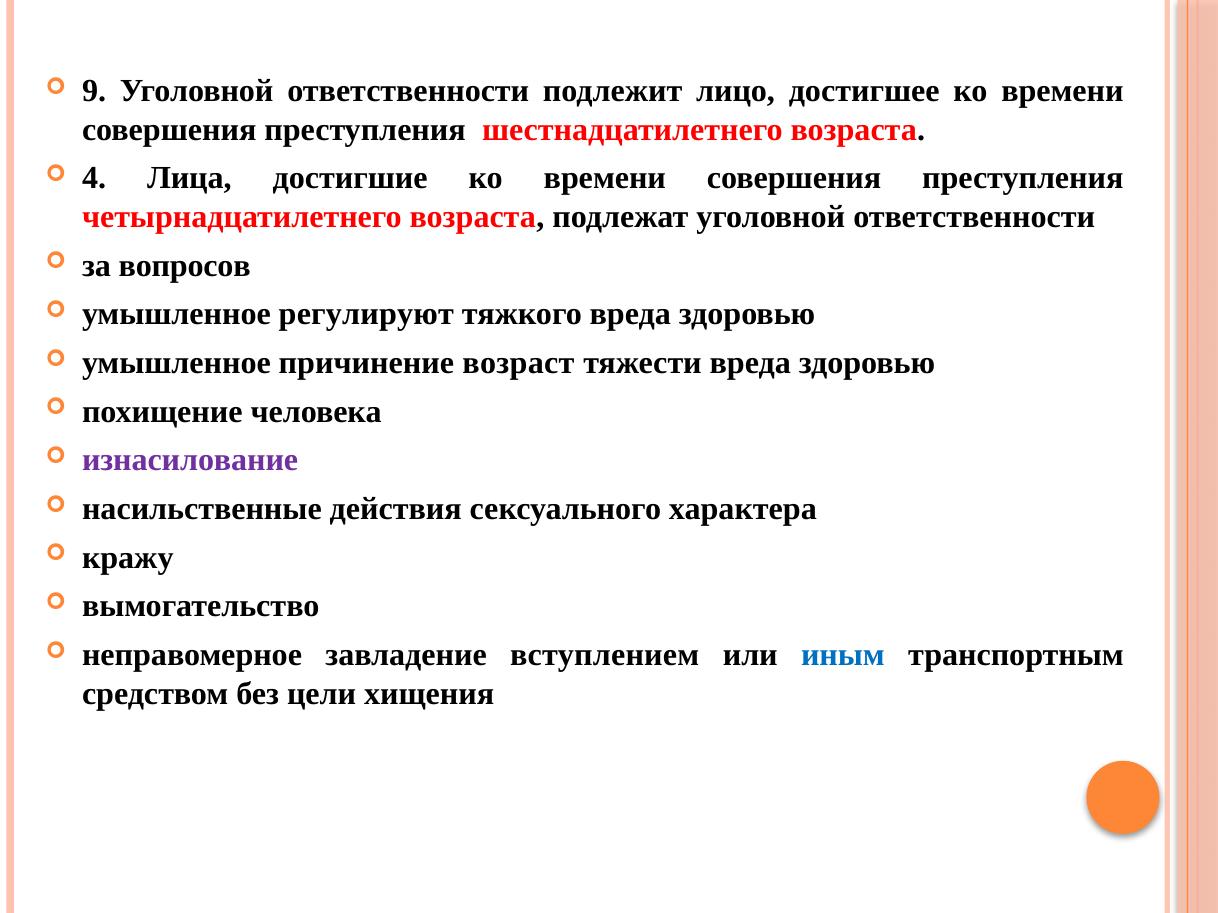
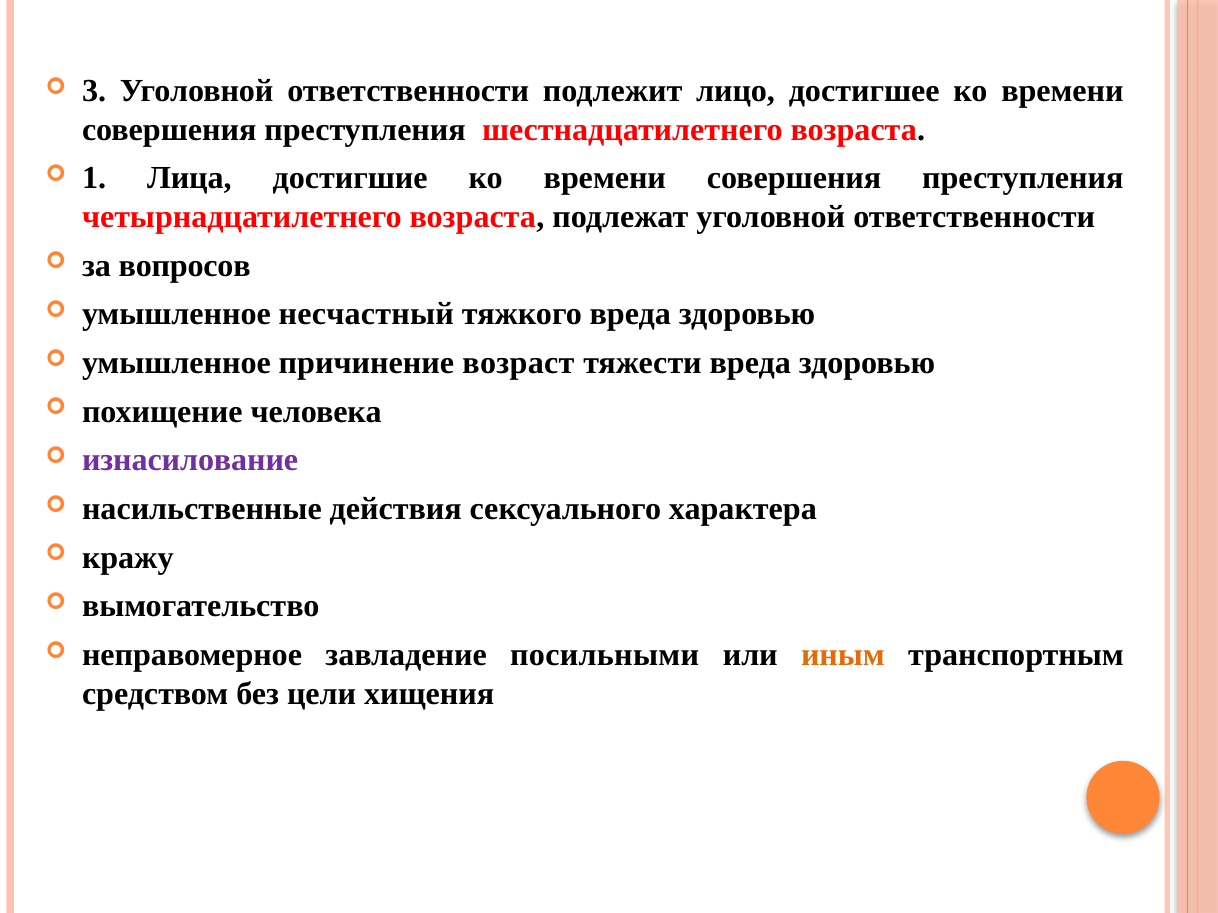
9: 9 -> 3
4: 4 -> 1
регулируют: регулируют -> несчастный
вступлением: вступлением -> посильными
иным colour: blue -> orange
